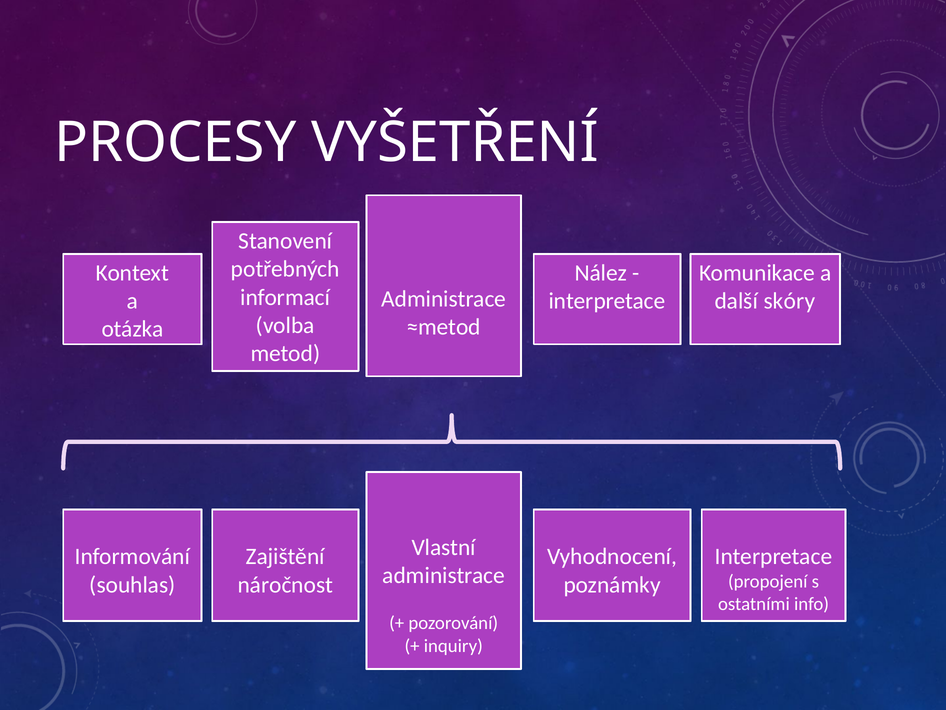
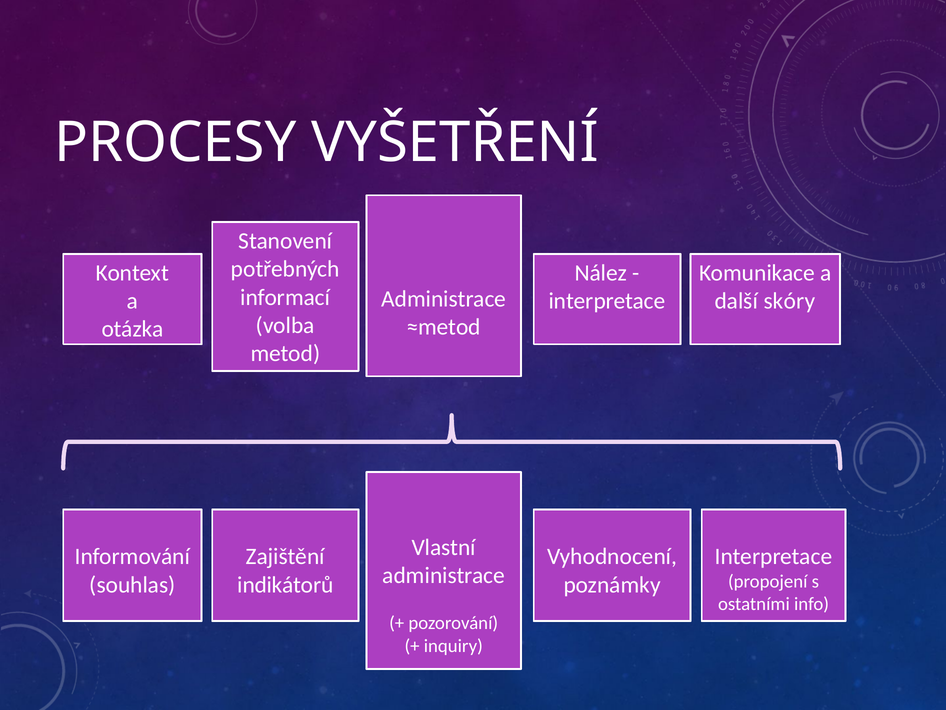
náročnost: náročnost -> indikátorů
